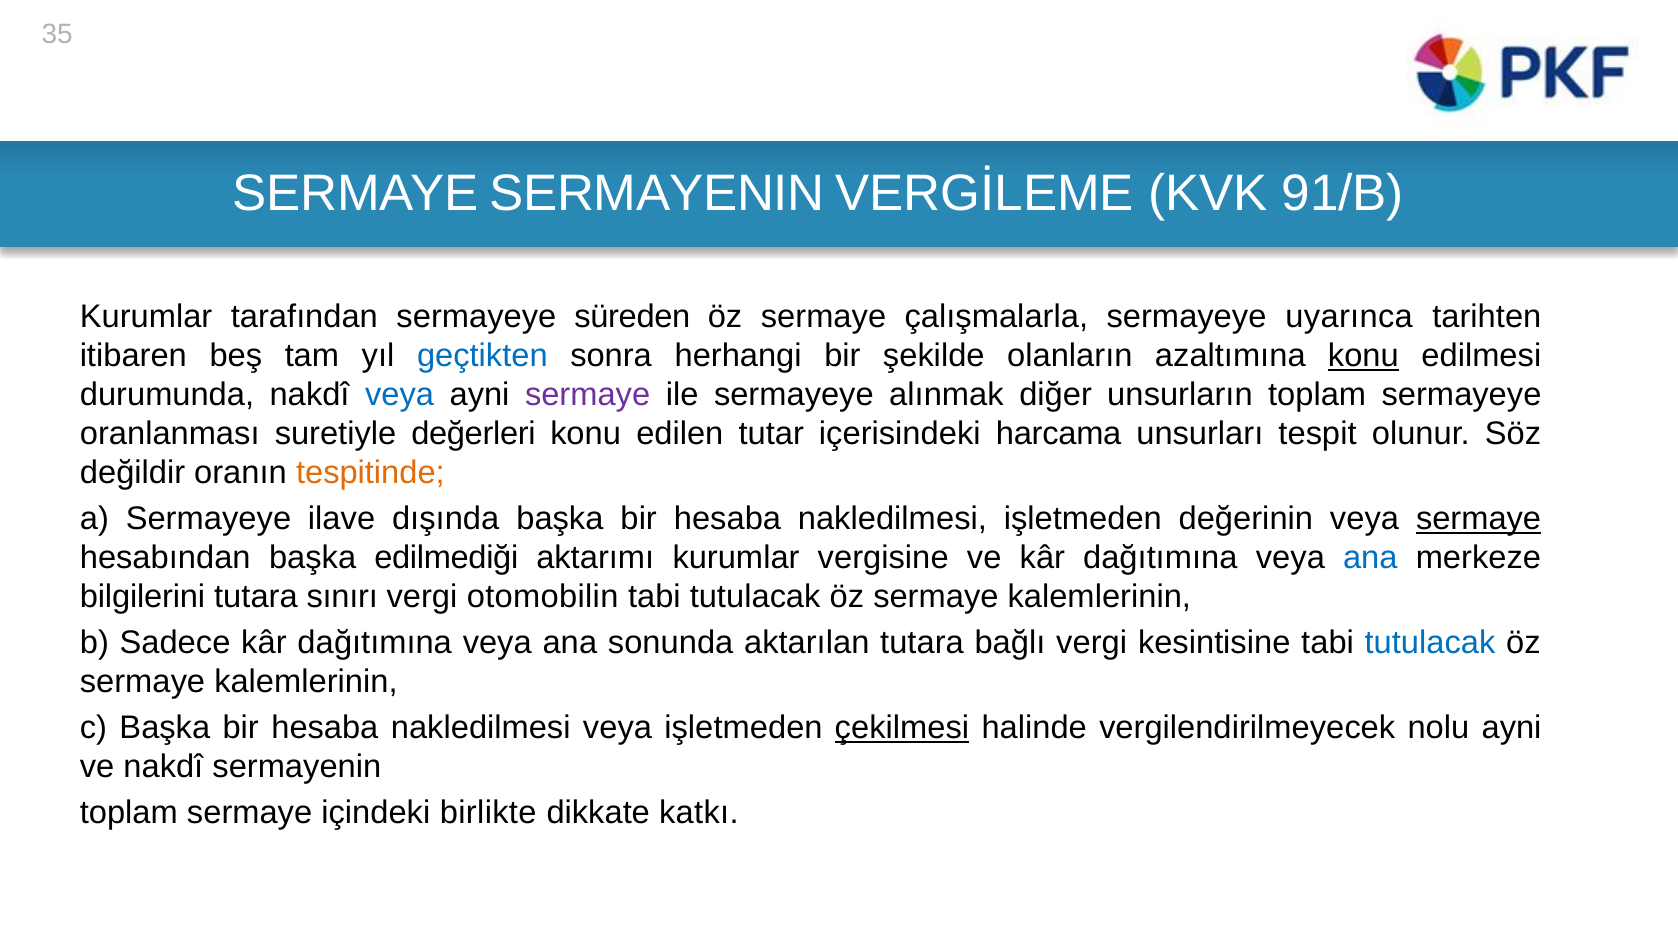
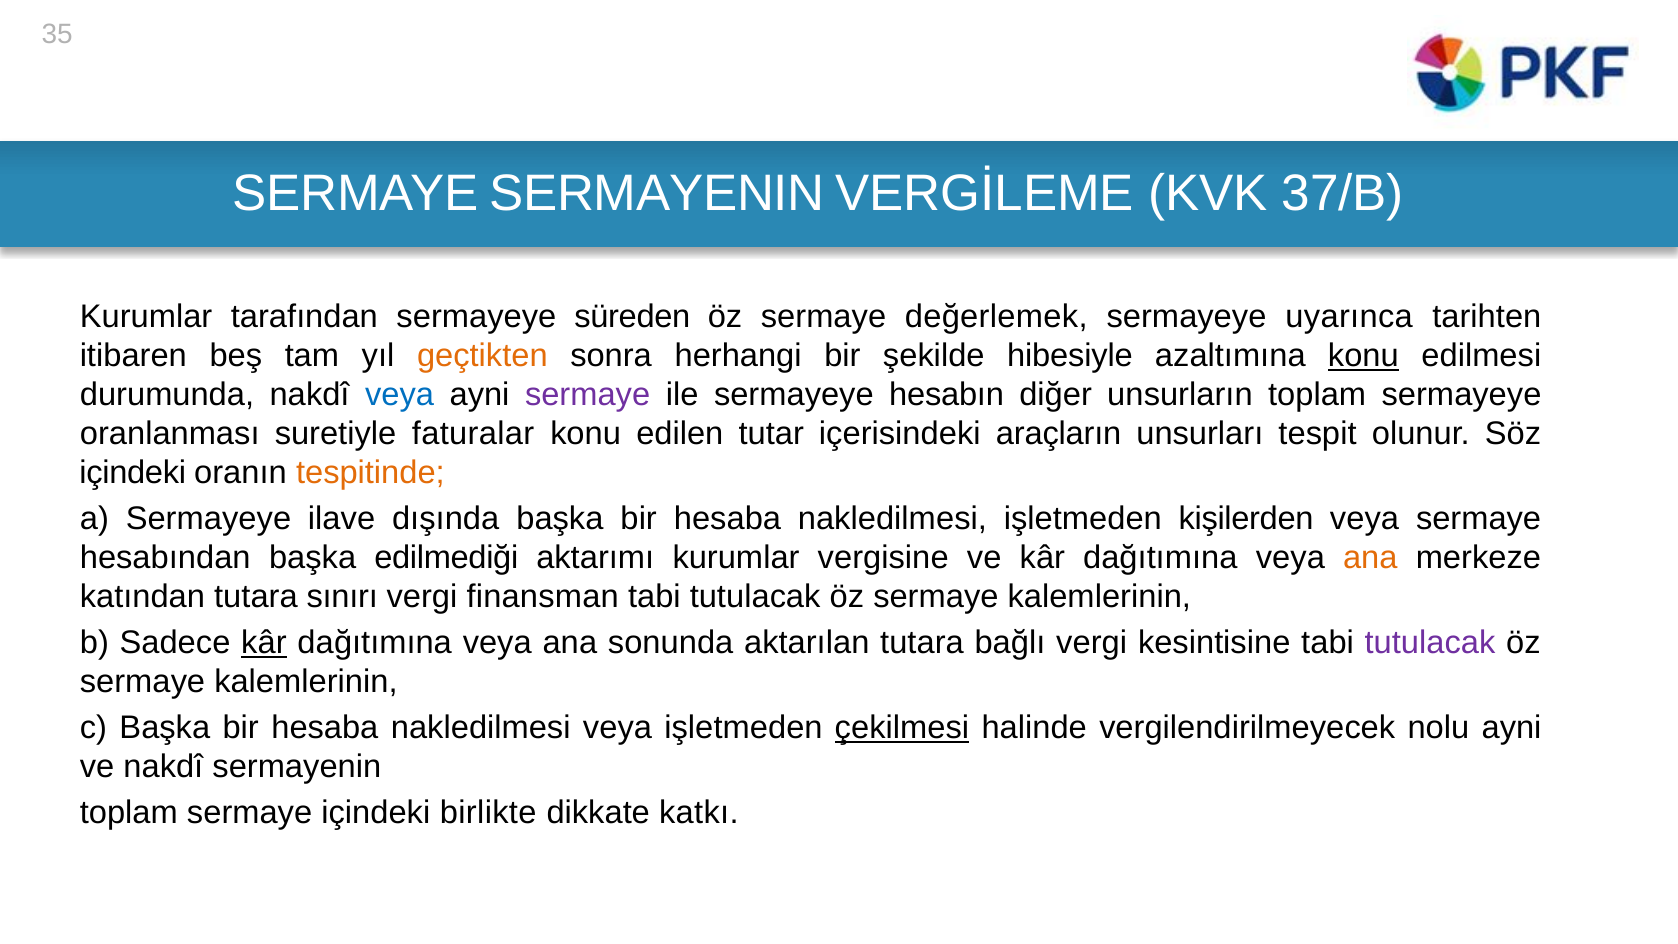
91/B: 91/B -> 37/B
çalışmalarla: çalışmalarla -> değerlemek
geçtikten colour: blue -> orange
olanların: olanların -> hibesiyle
alınmak: alınmak -> hesabın
değerleri: değerleri -> faturalar
harcama: harcama -> araçların
değildir at (133, 473): değildir -> içindeki
değerinin: değerinin -> kişilerden
sermaye at (1479, 519) underline: present -> none
ana at (1370, 558) colour: blue -> orange
bilgilerini: bilgilerini -> katından
otomobilin: otomobilin -> finansman
kâr at (264, 643) underline: none -> present
tutulacak at (1430, 643) colour: blue -> purple
